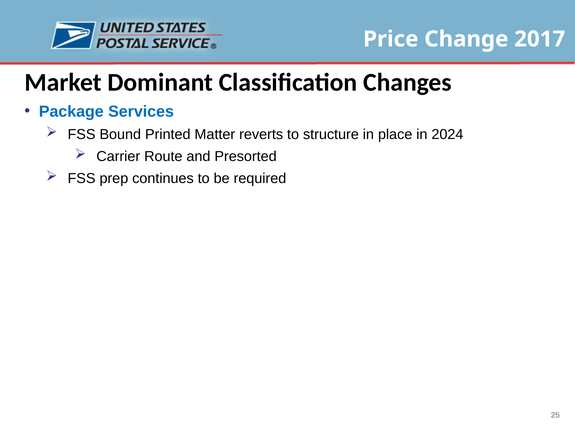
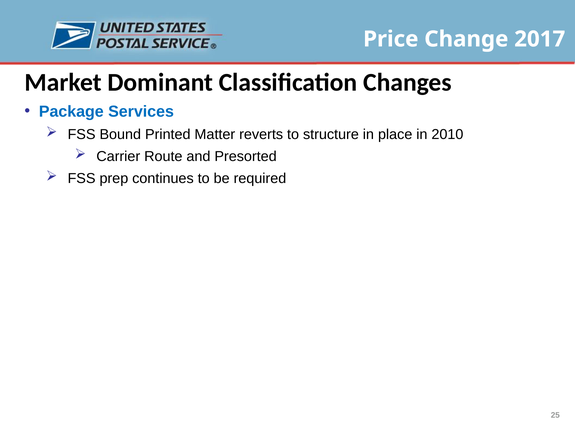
2024: 2024 -> 2010
